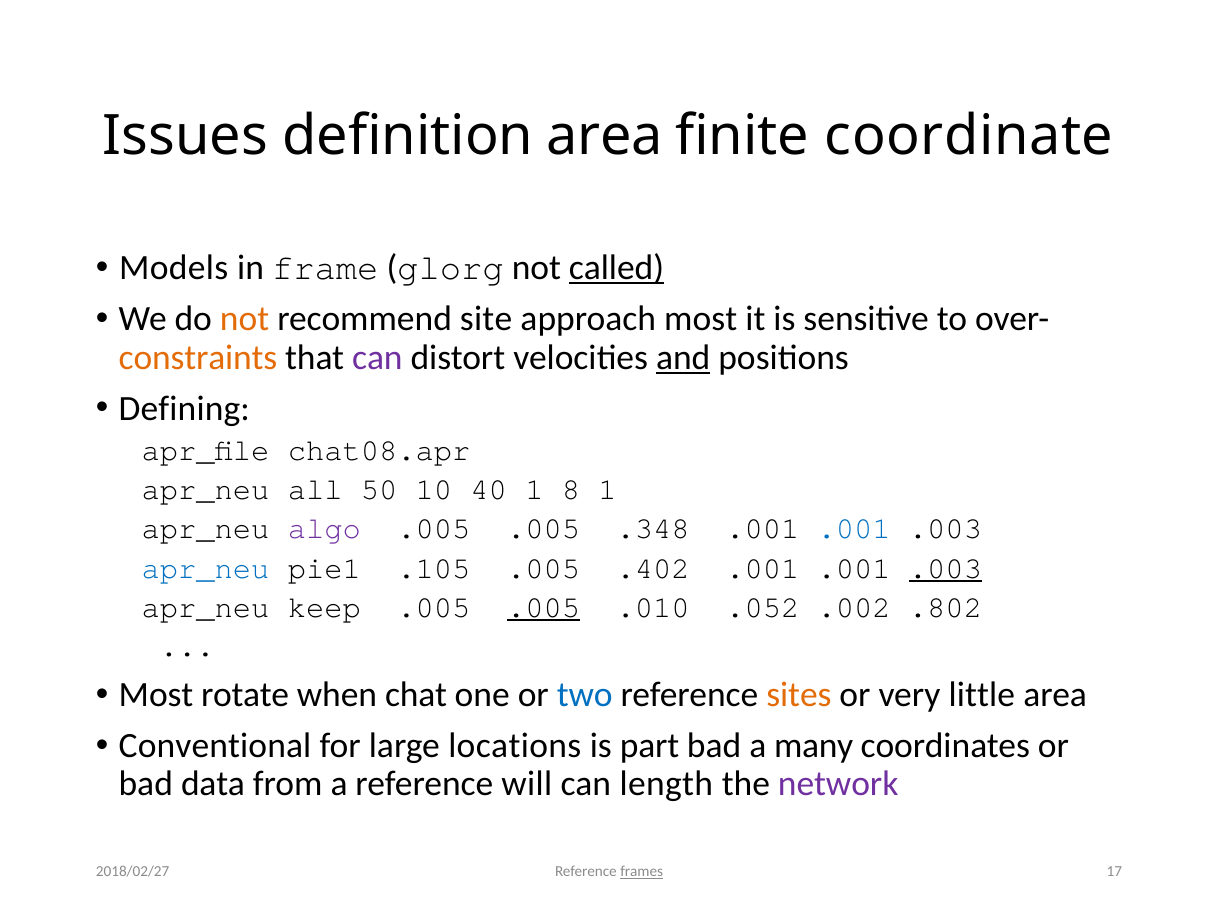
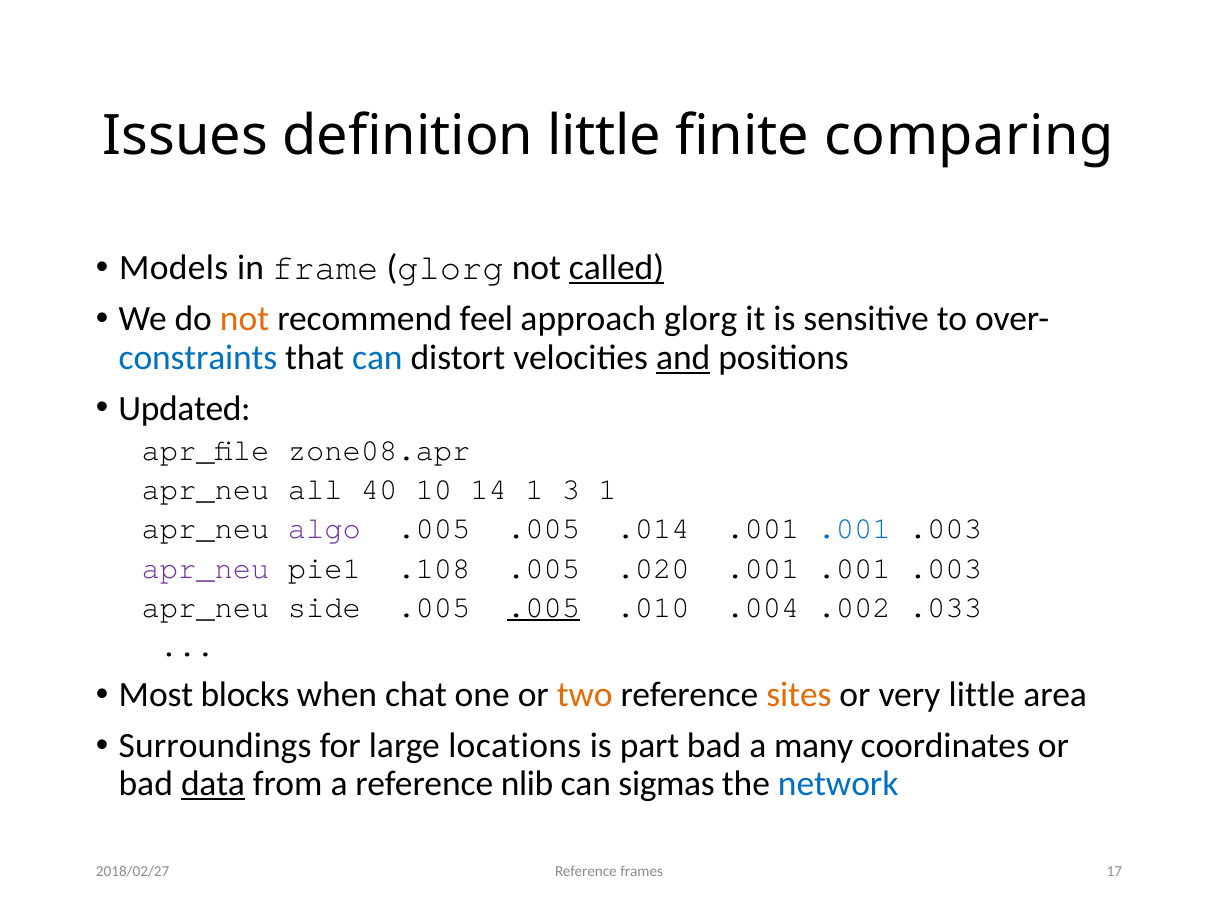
definition area: area -> little
coordinate: coordinate -> comparing
site: site -> feel
approach most: most -> glorg
constraints colour: orange -> blue
can at (377, 358) colour: purple -> blue
Defining: Defining -> Updated
chat08.apr: chat08.apr -> zone08.apr
50: 50 -> 40
40: 40 -> 14
8: 8 -> 3
.348: .348 -> .014
apr_neu at (206, 568) colour: blue -> purple
.105: .105 -> .108
.402: .402 -> .020
.003 at (945, 568) underline: present -> none
keep: keep -> side
.052: .052 -> .004
.802: .802 -> .033
rotate: rotate -> blocks
two colour: blue -> orange
Conventional: Conventional -> Surroundings
data underline: none -> present
will: will -> nlib
length: length -> sigmas
network colour: purple -> blue
frames underline: present -> none
